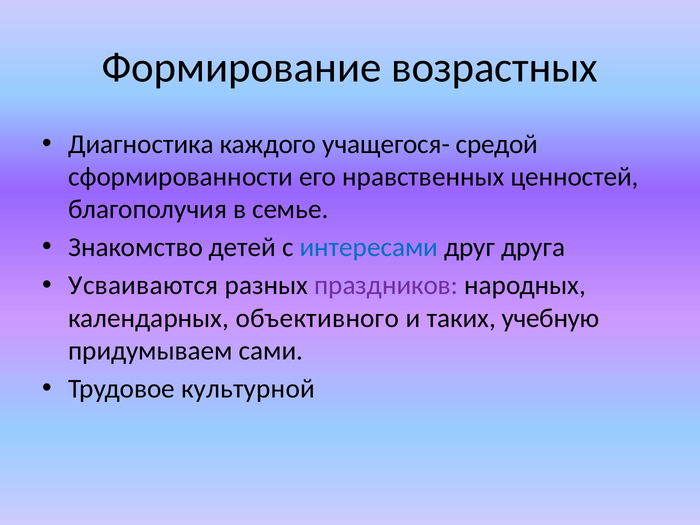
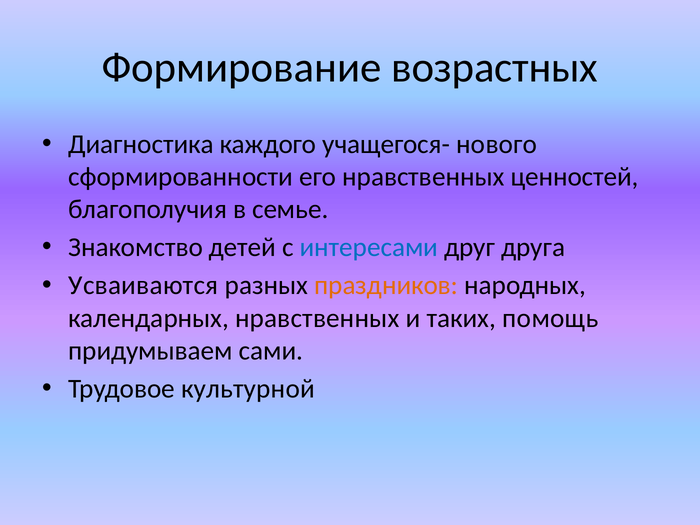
средой: средой -> нового
праздников colour: purple -> orange
календарных объективного: объективного -> нравственных
учебную: учебную -> помощь
